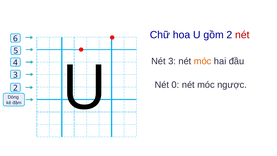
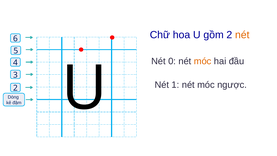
nét at (242, 35) colour: red -> orange
Nét 3: 3 -> 0
0: 0 -> 1
